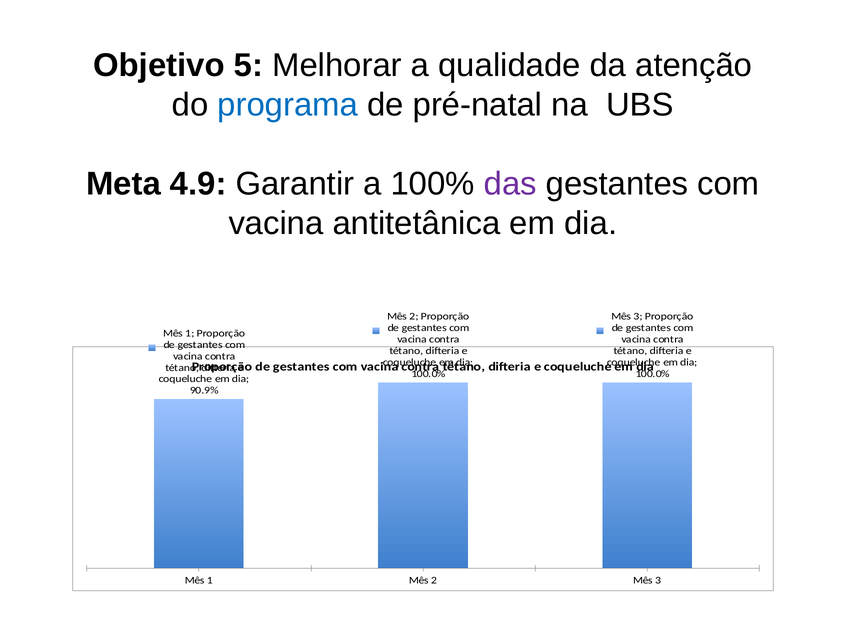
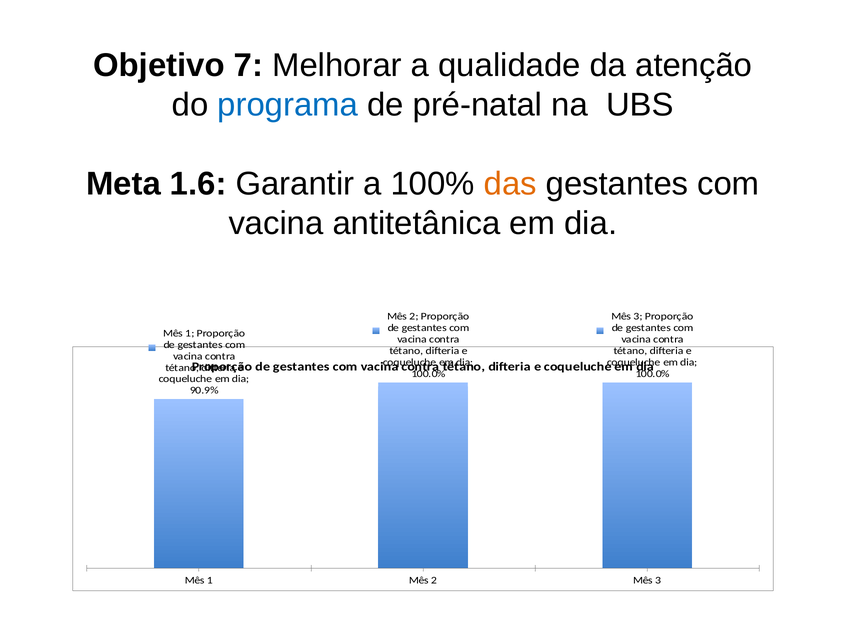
5: 5 -> 7
4.9: 4.9 -> 1.6
das colour: purple -> orange
